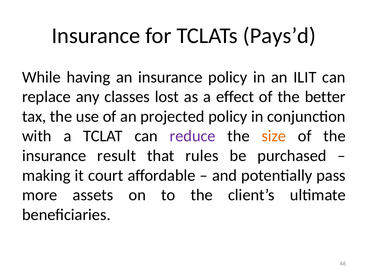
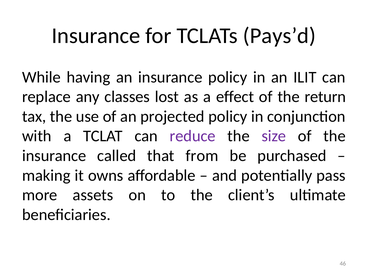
better: better -> return
size colour: orange -> purple
result: result -> called
rules: rules -> from
court: court -> owns
